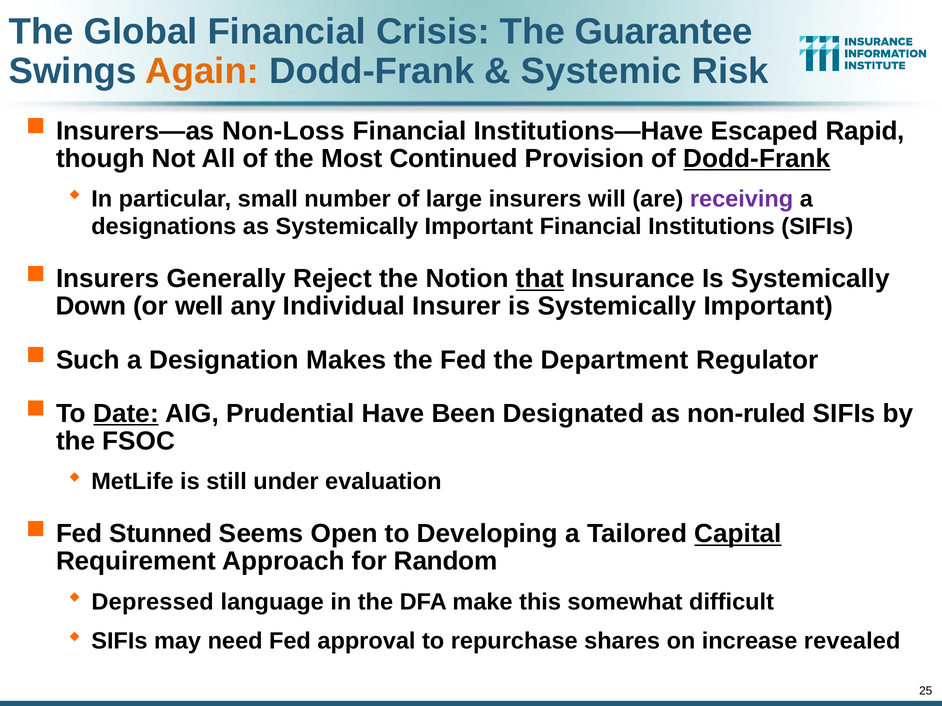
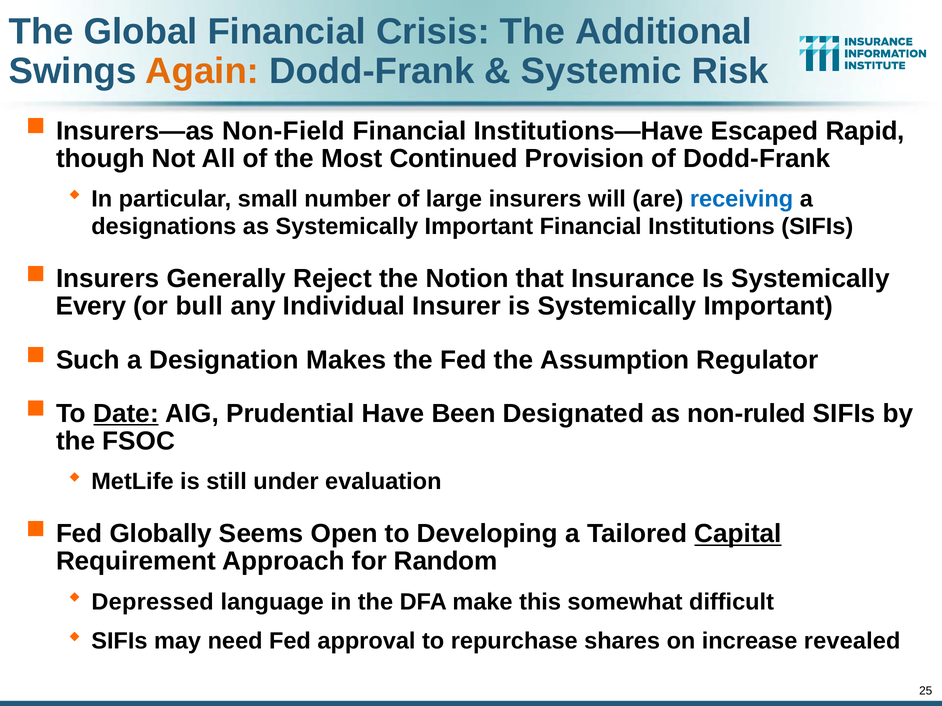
Guarantee: Guarantee -> Additional
Non-Loss: Non-Loss -> Non-Field
Dodd-Frank at (757, 159) underline: present -> none
receiving colour: purple -> blue
that underline: present -> none
Down: Down -> Every
well: well -> bull
Department: Department -> Assumption
Stunned: Stunned -> Globally
